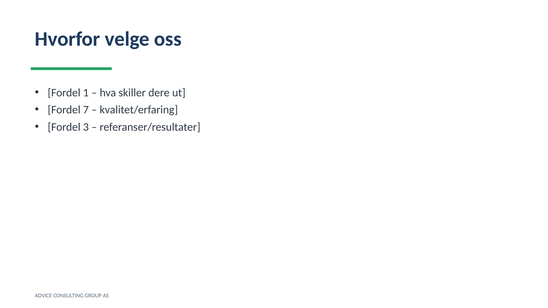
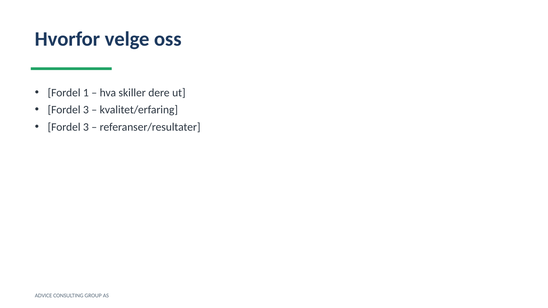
7 at (86, 110): 7 -> 3
